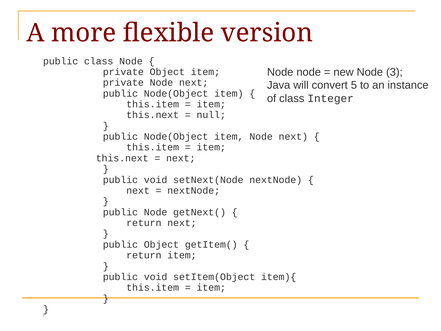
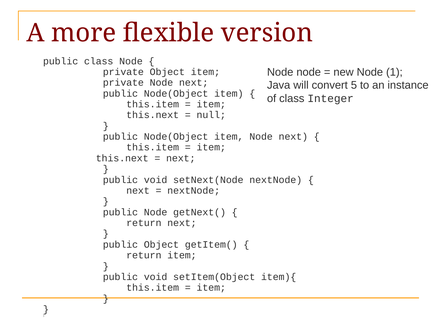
3: 3 -> 1
